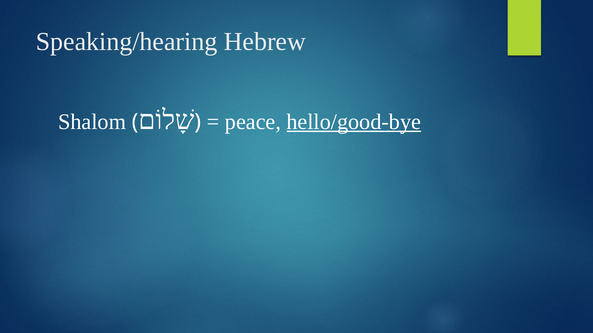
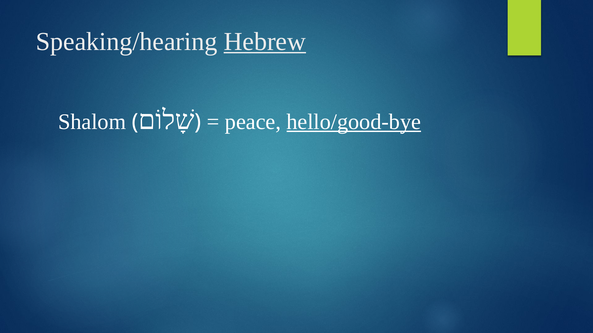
Hebrew underline: none -> present
